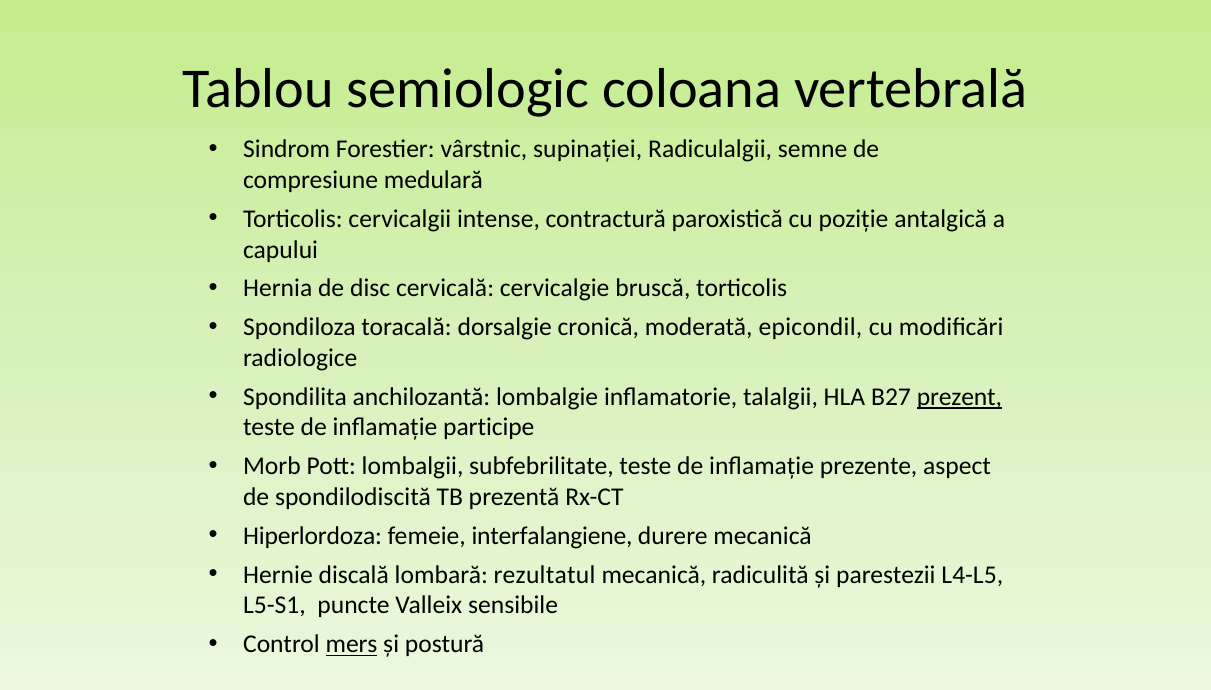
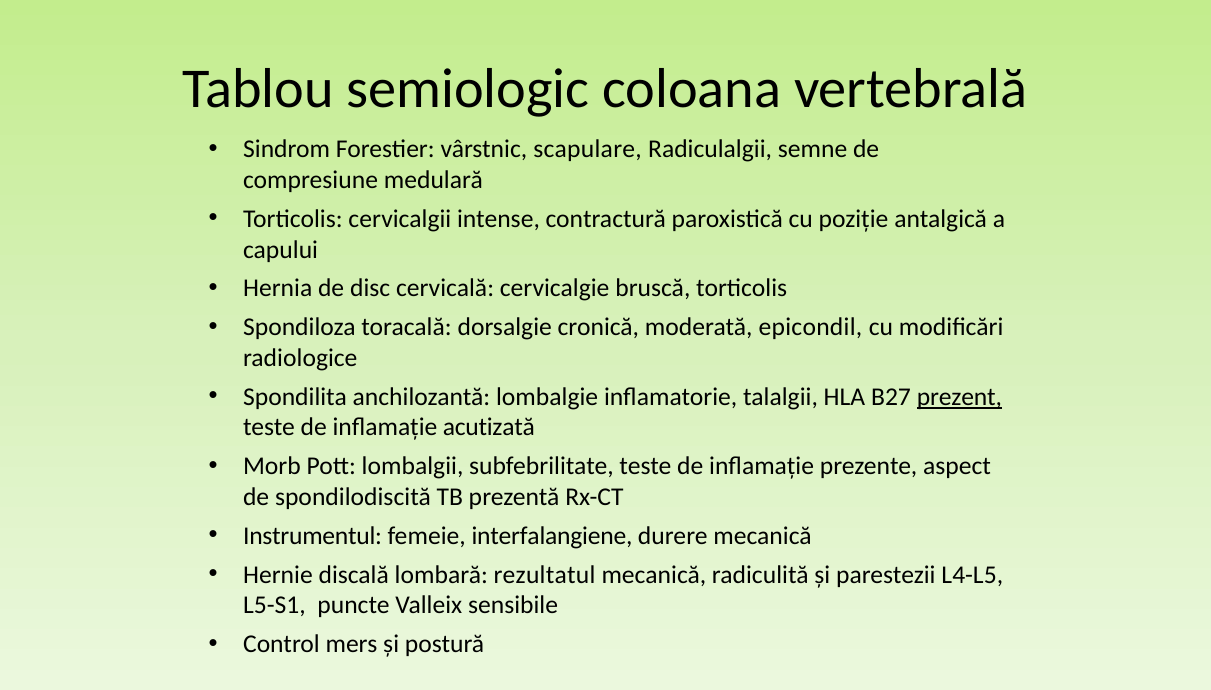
supinației: supinației -> scapulare
participe: participe -> acutizată
Hiperlordoza: Hiperlordoza -> Instrumentul
mers underline: present -> none
